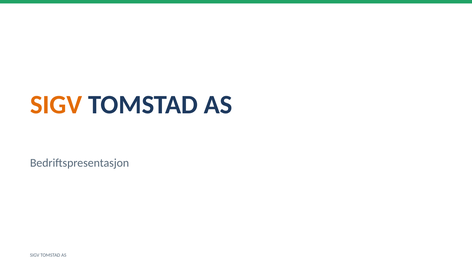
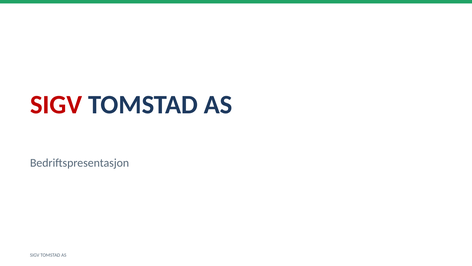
SIGV at (56, 105) colour: orange -> red
